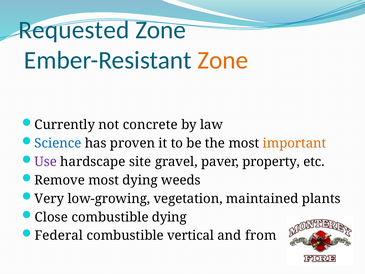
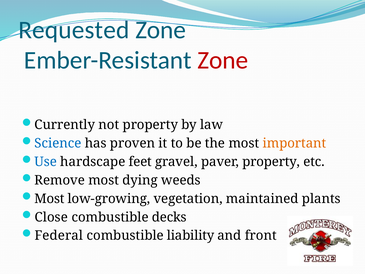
Zone at (223, 60) colour: orange -> red
not concrete: concrete -> property
Use colour: purple -> blue
site: site -> feet
Very at (49, 199): Very -> Most
combustible dying: dying -> decks
vertical: vertical -> liability
from: from -> front
